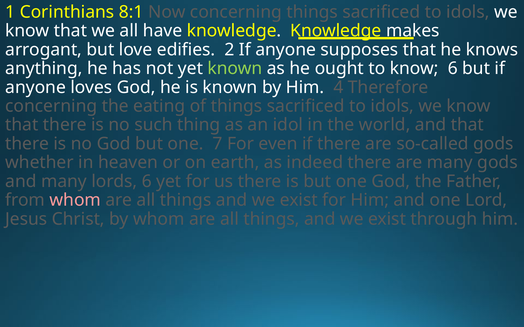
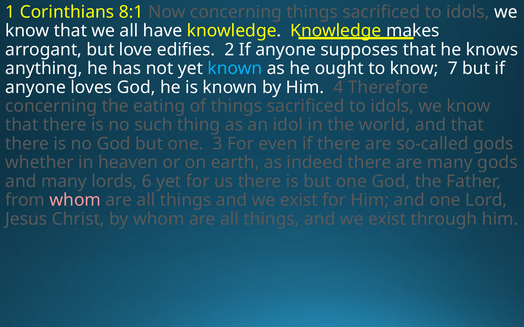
known at (235, 69) colour: light green -> light blue
know 6: 6 -> 7
7: 7 -> 3
